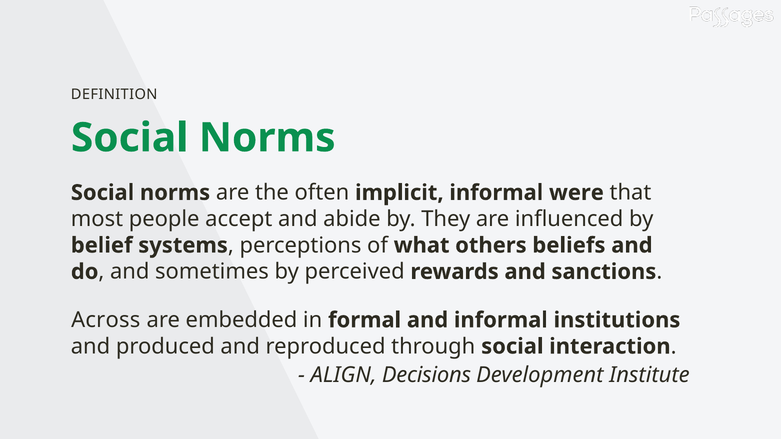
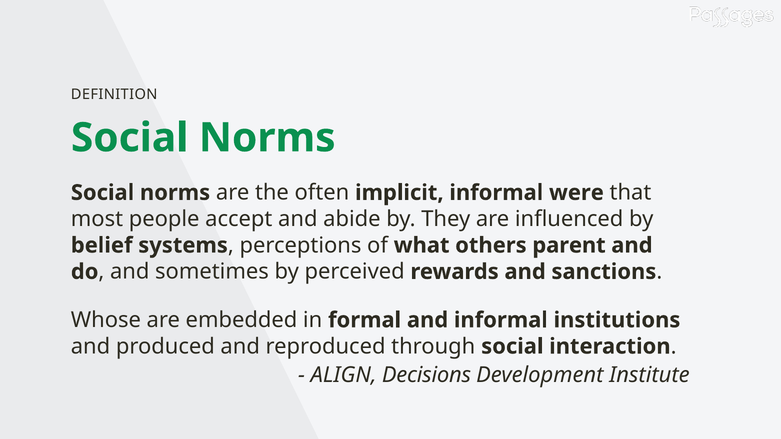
beliefs: beliefs -> parent
Across: Across -> Whose
